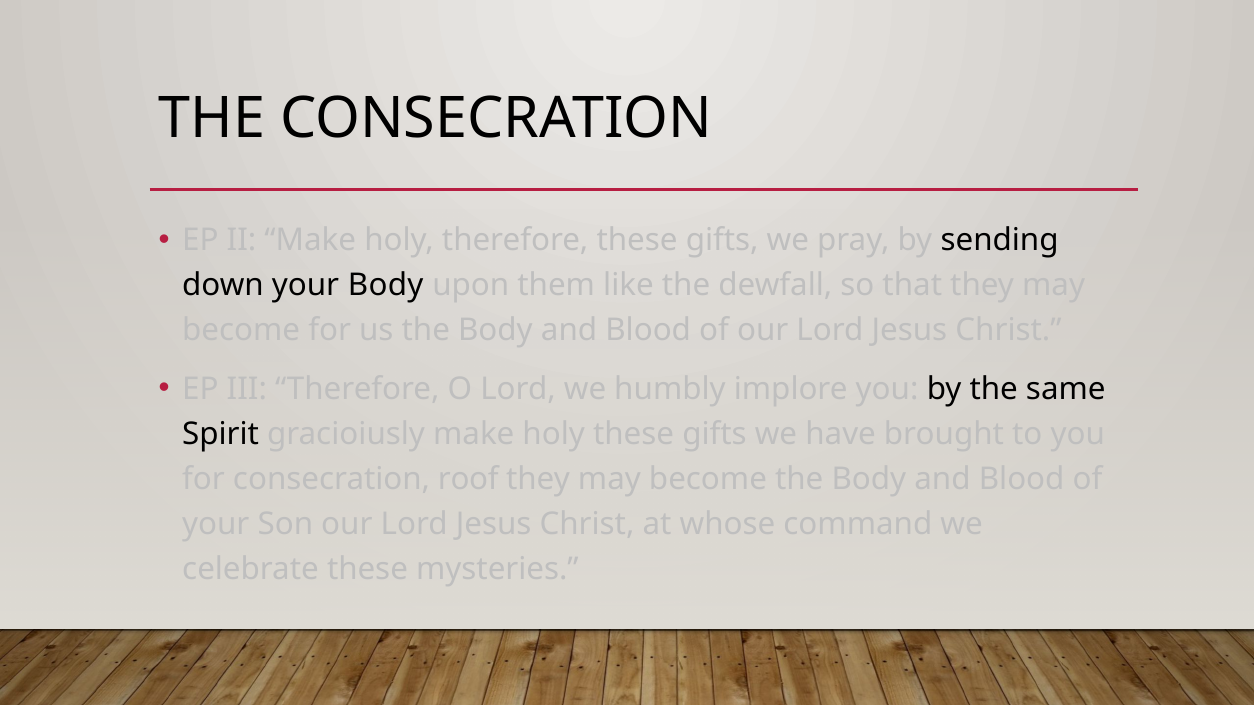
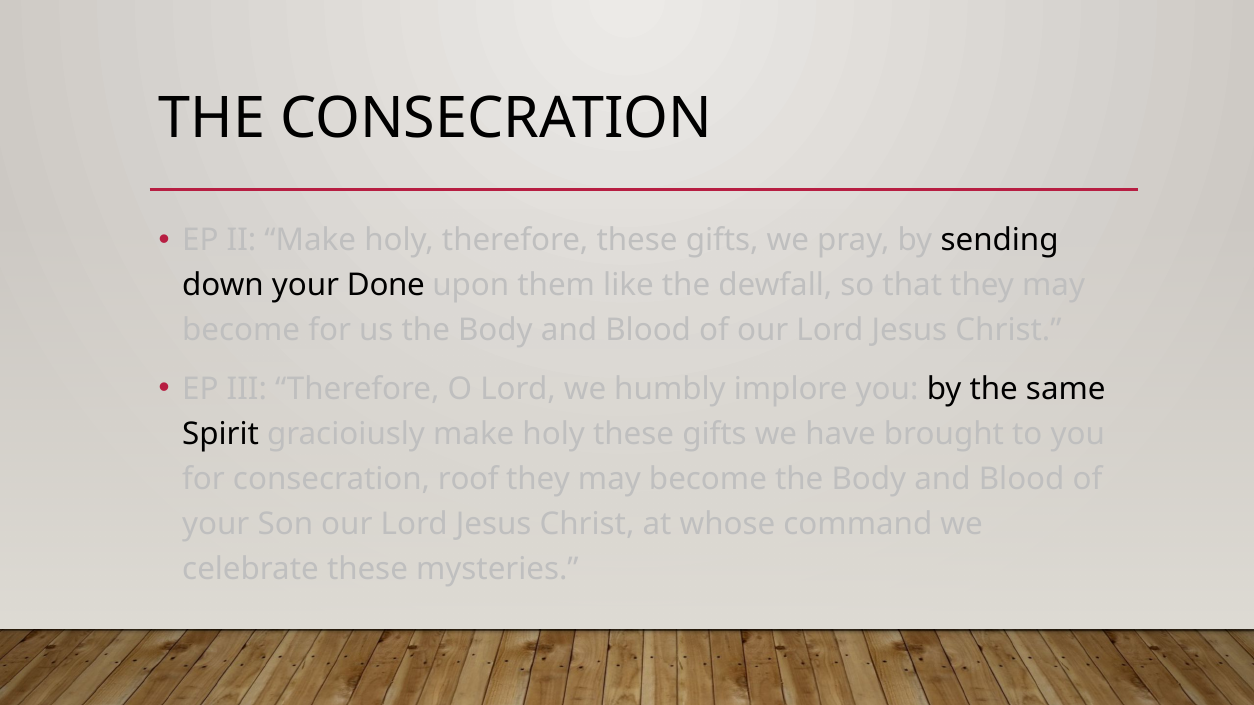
your Body: Body -> Done
